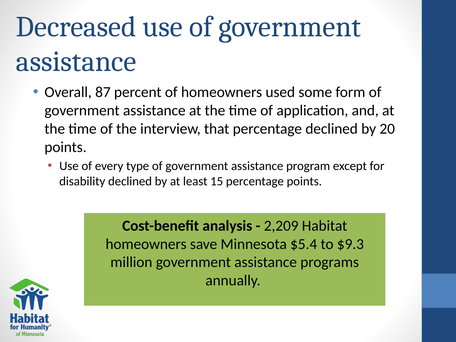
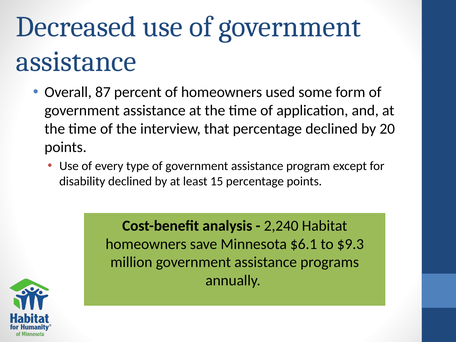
2,209: 2,209 -> 2,240
$5.4: $5.4 -> $6.1
